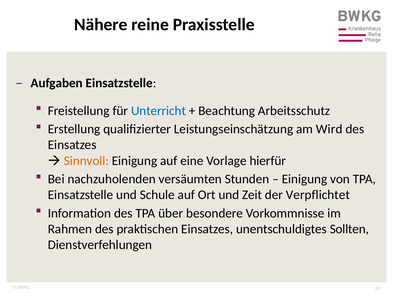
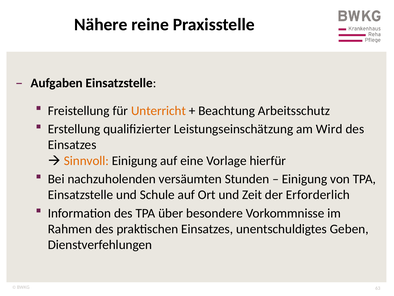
Unterricht colour: blue -> orange
Verpflichtet: Verpflichtet -> Erforderlich
Sollten: Sollten -> Geben
